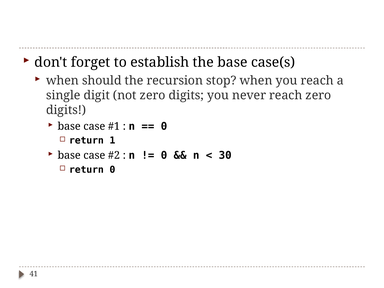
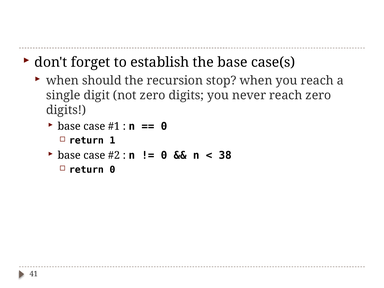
30: 30 -> 38
